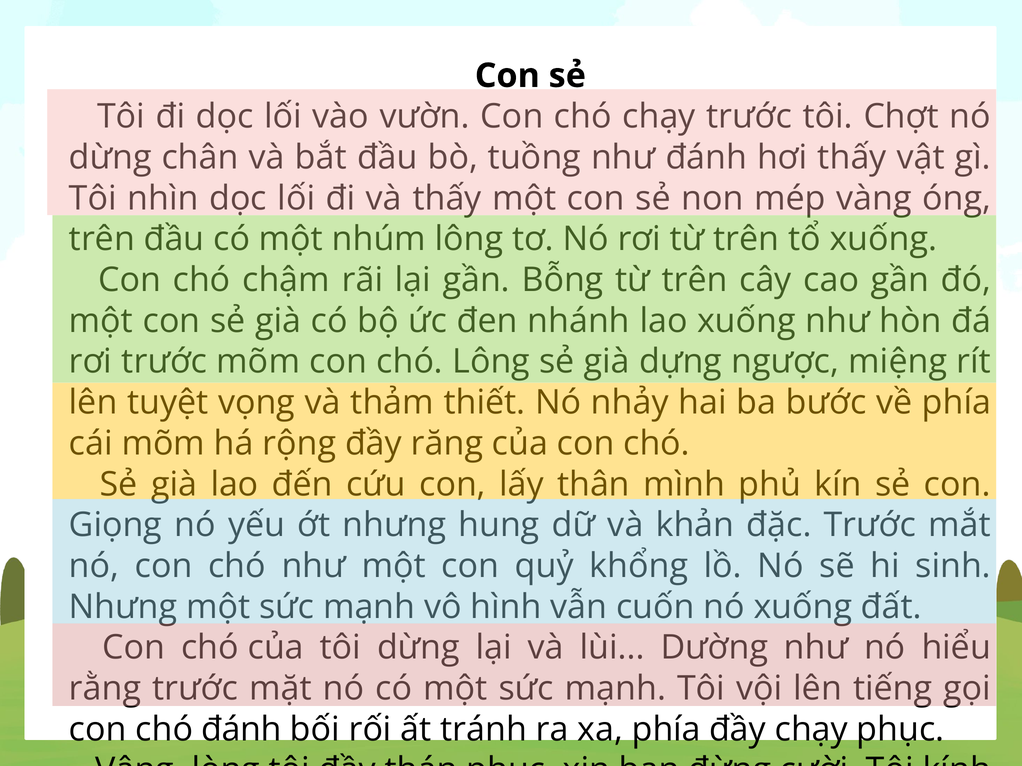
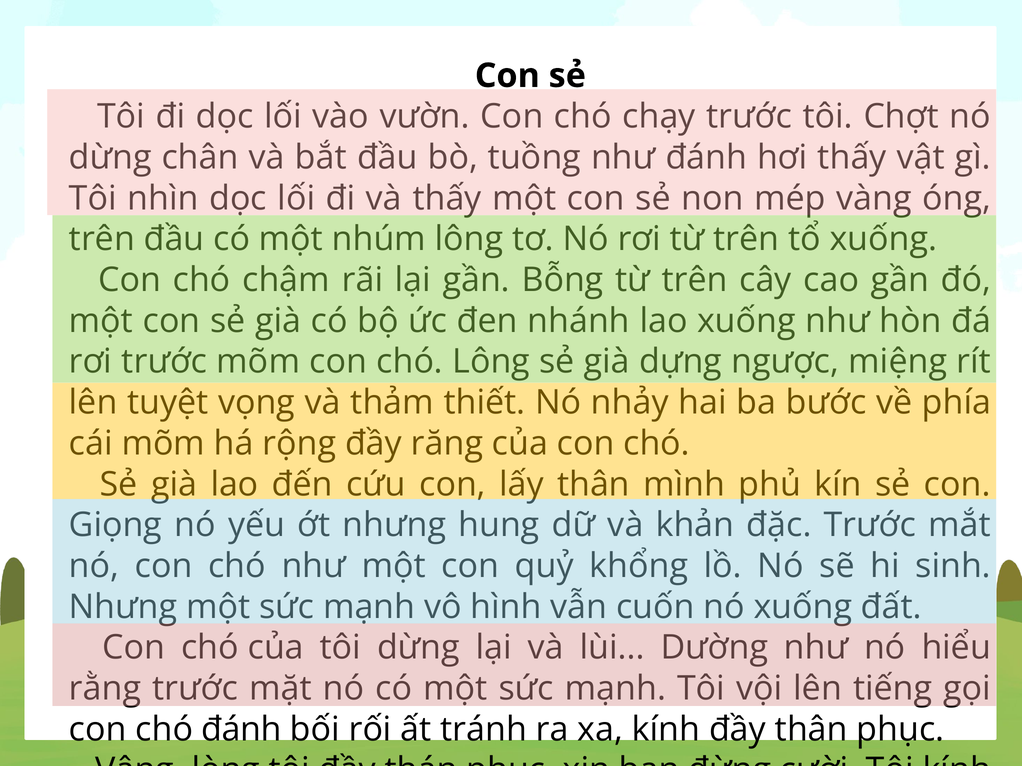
xa phía: phía -> kính
đầy chạy: chạy -> thân
